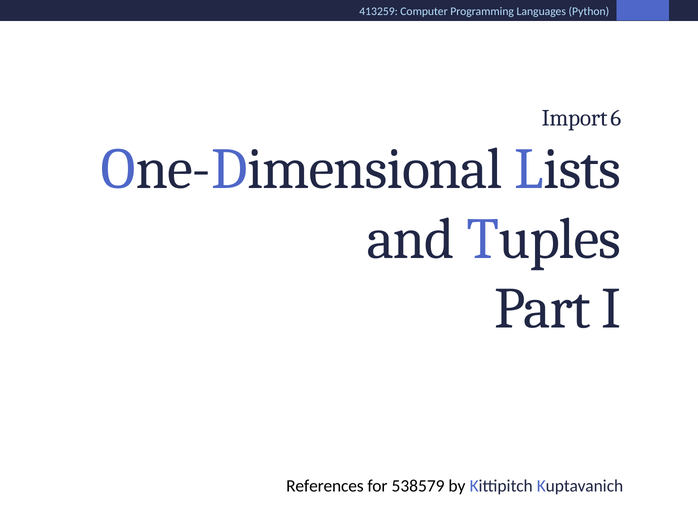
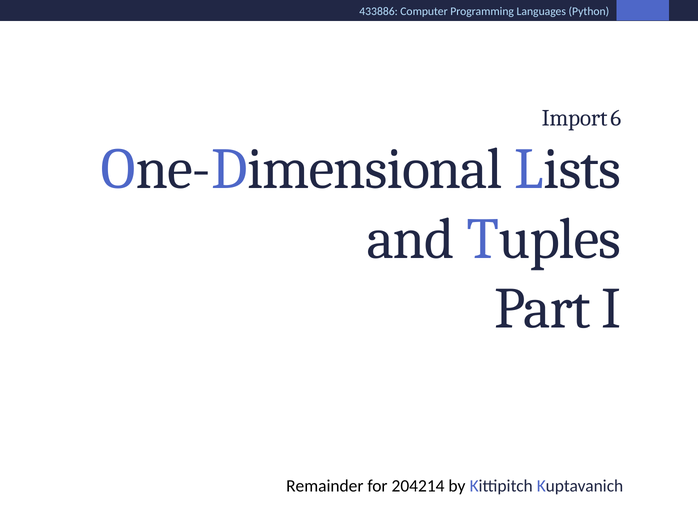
413259: 413259 -> 433886
References: References -> Remainder
538579: 538579 -> 204214
